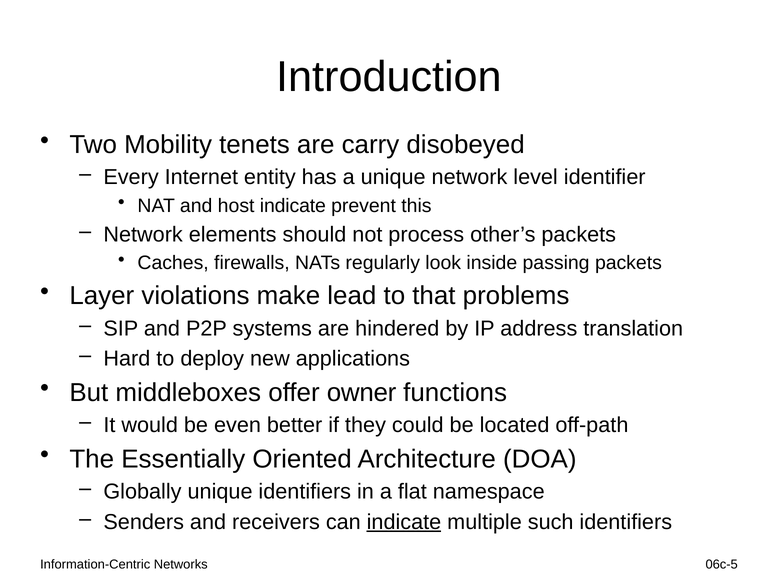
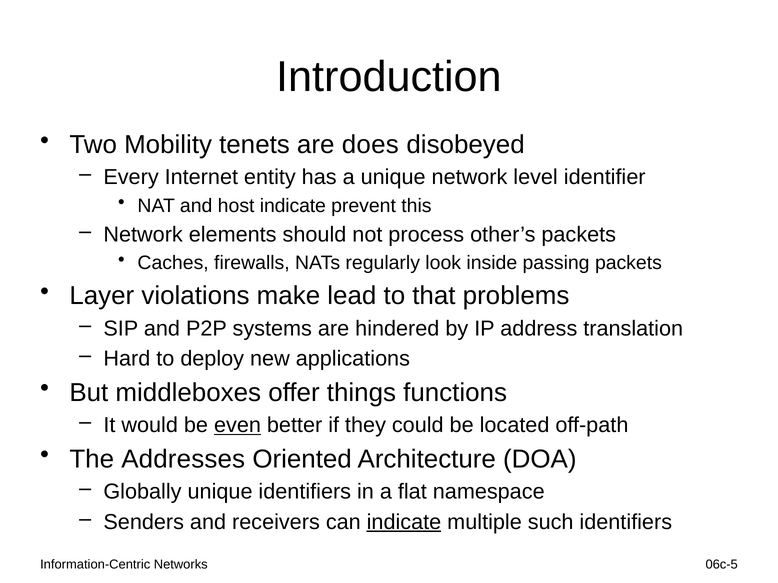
carry: carry -> does
owner: owner -> things
even underline: none -> present
Essentially: Essentially -> Addresses
